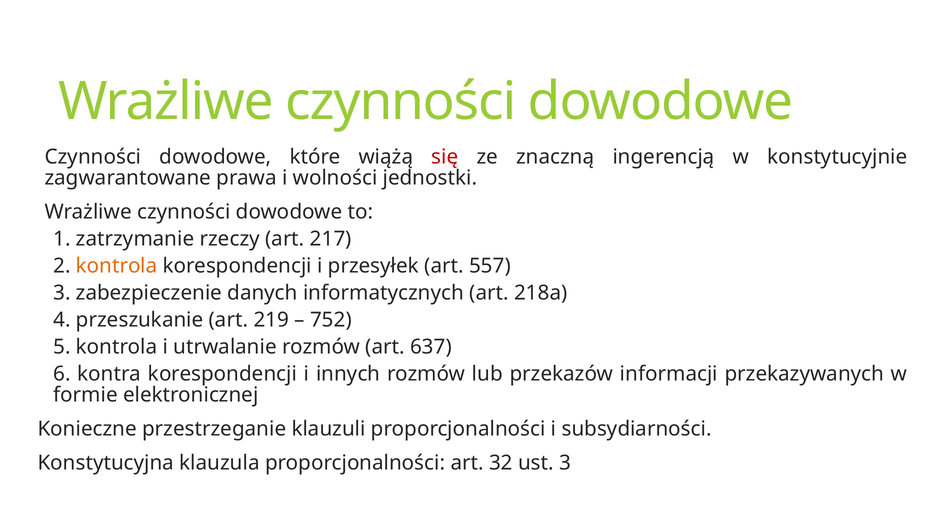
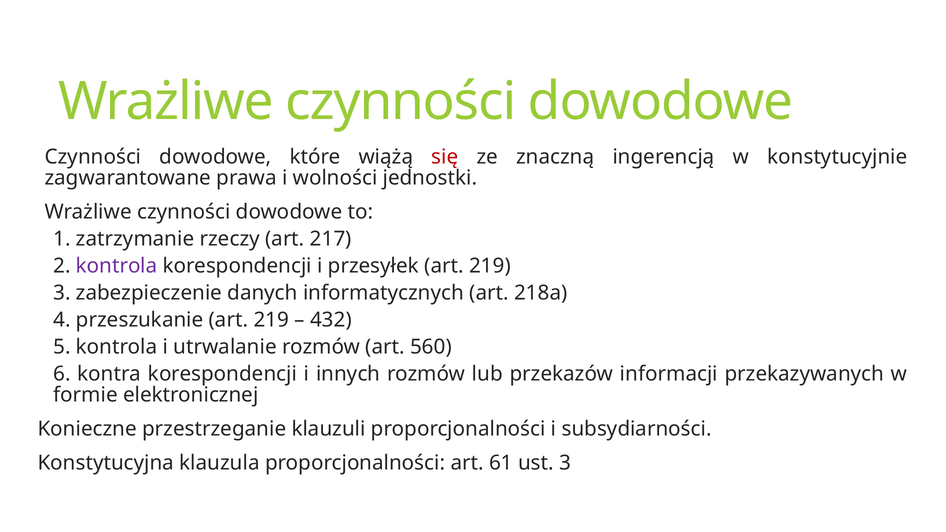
kontrola at (117, 266) colour: orange -> purple
przesyłek art 557: 557 -> 219
752: 752 -> 432
637: 637 -> 560
32: 32 -> 61
